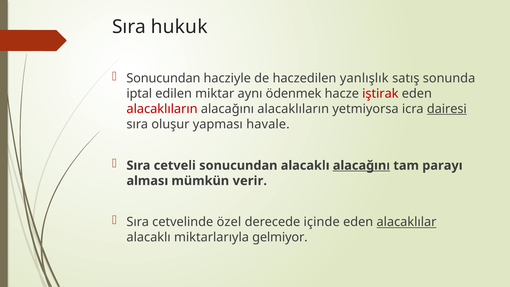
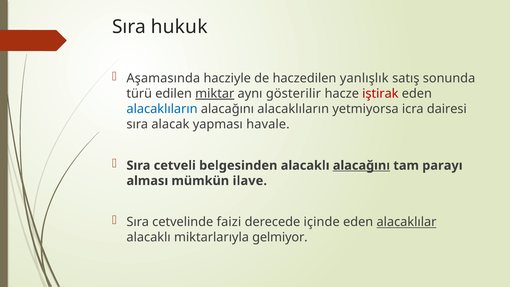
Sonucundan at (163, 78): Sonucundan -> Aşamasında
iptal: iptal -> türü
miktar underline: none -> present
ödenmek: ödenmek -> gösterilir
alacaklıların at (162, 109) colour: red -> blue
dairesi underline: present -> none
oluşur: oluşur -> alacak
cetveli sonucundan: sonucundan -> belgesinden
verir: verir -> ilave
özel: özel -> faizi
